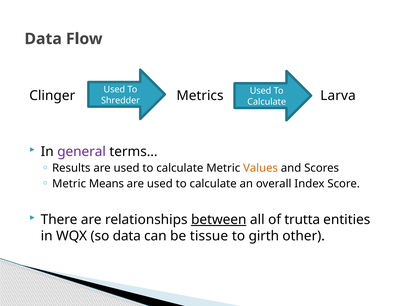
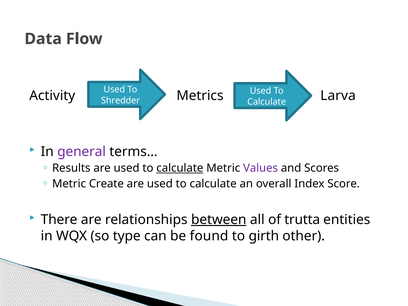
Clinger: Clinger -> Activity
calculate at (180, 168) underline: none -> present
Values colour: orange -> purple
Means: Means -> Create
so data: data -> type
tissue: tissue -> found
